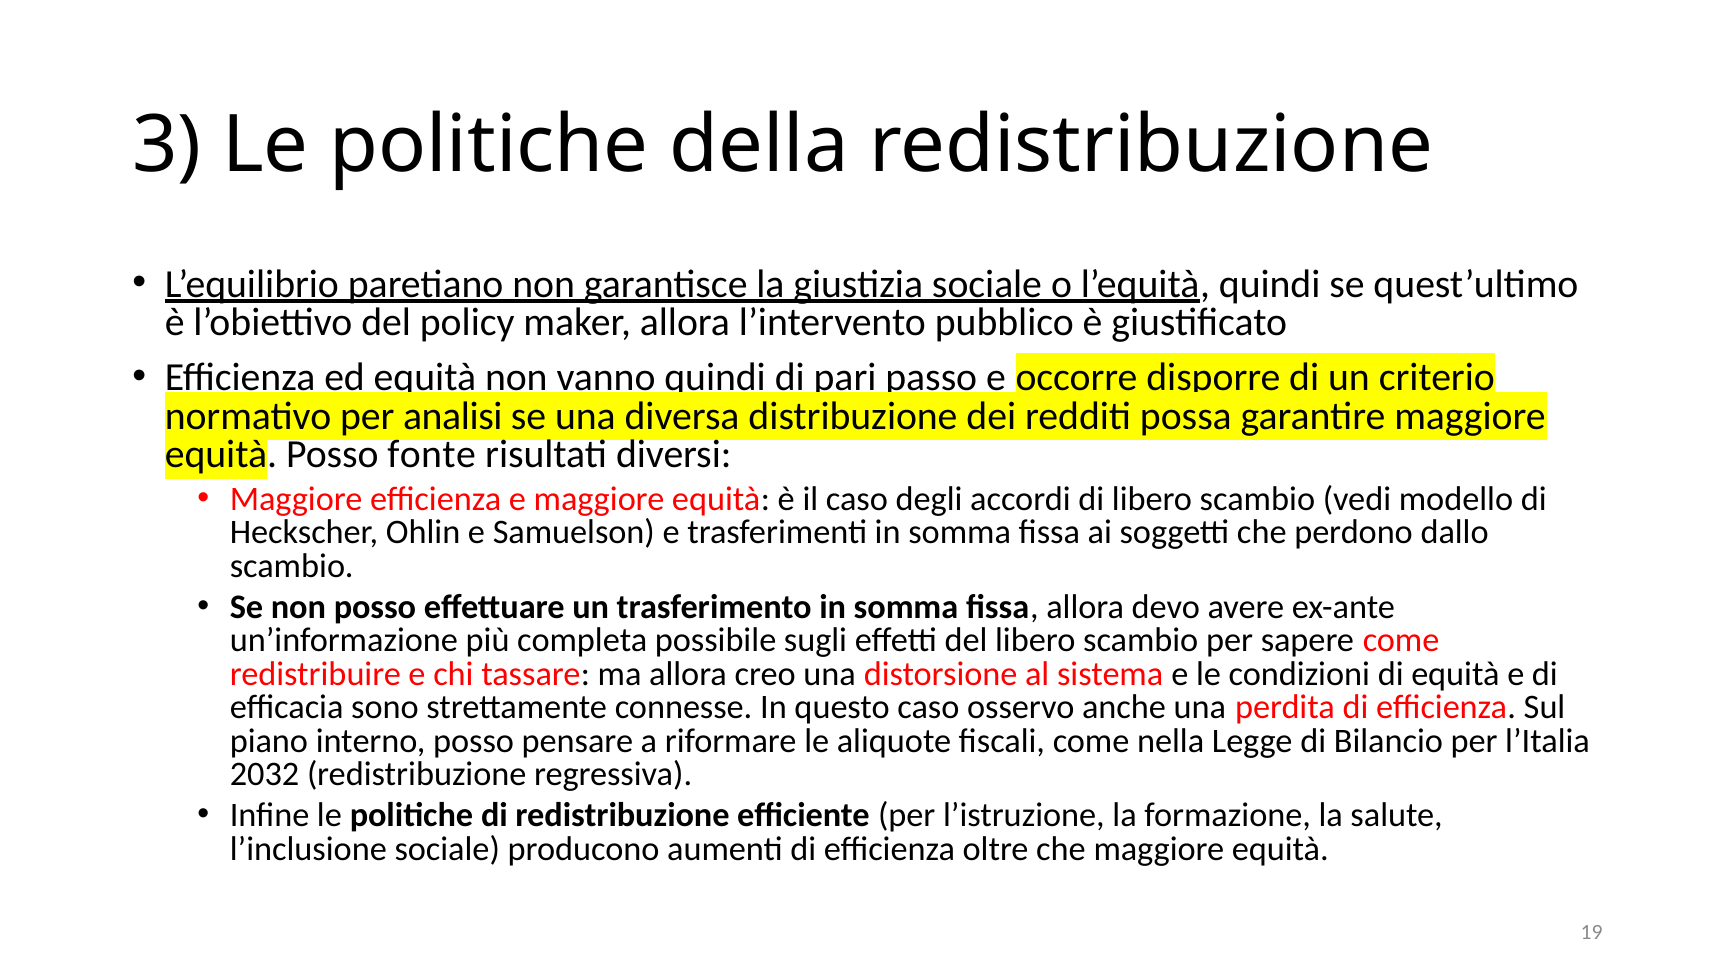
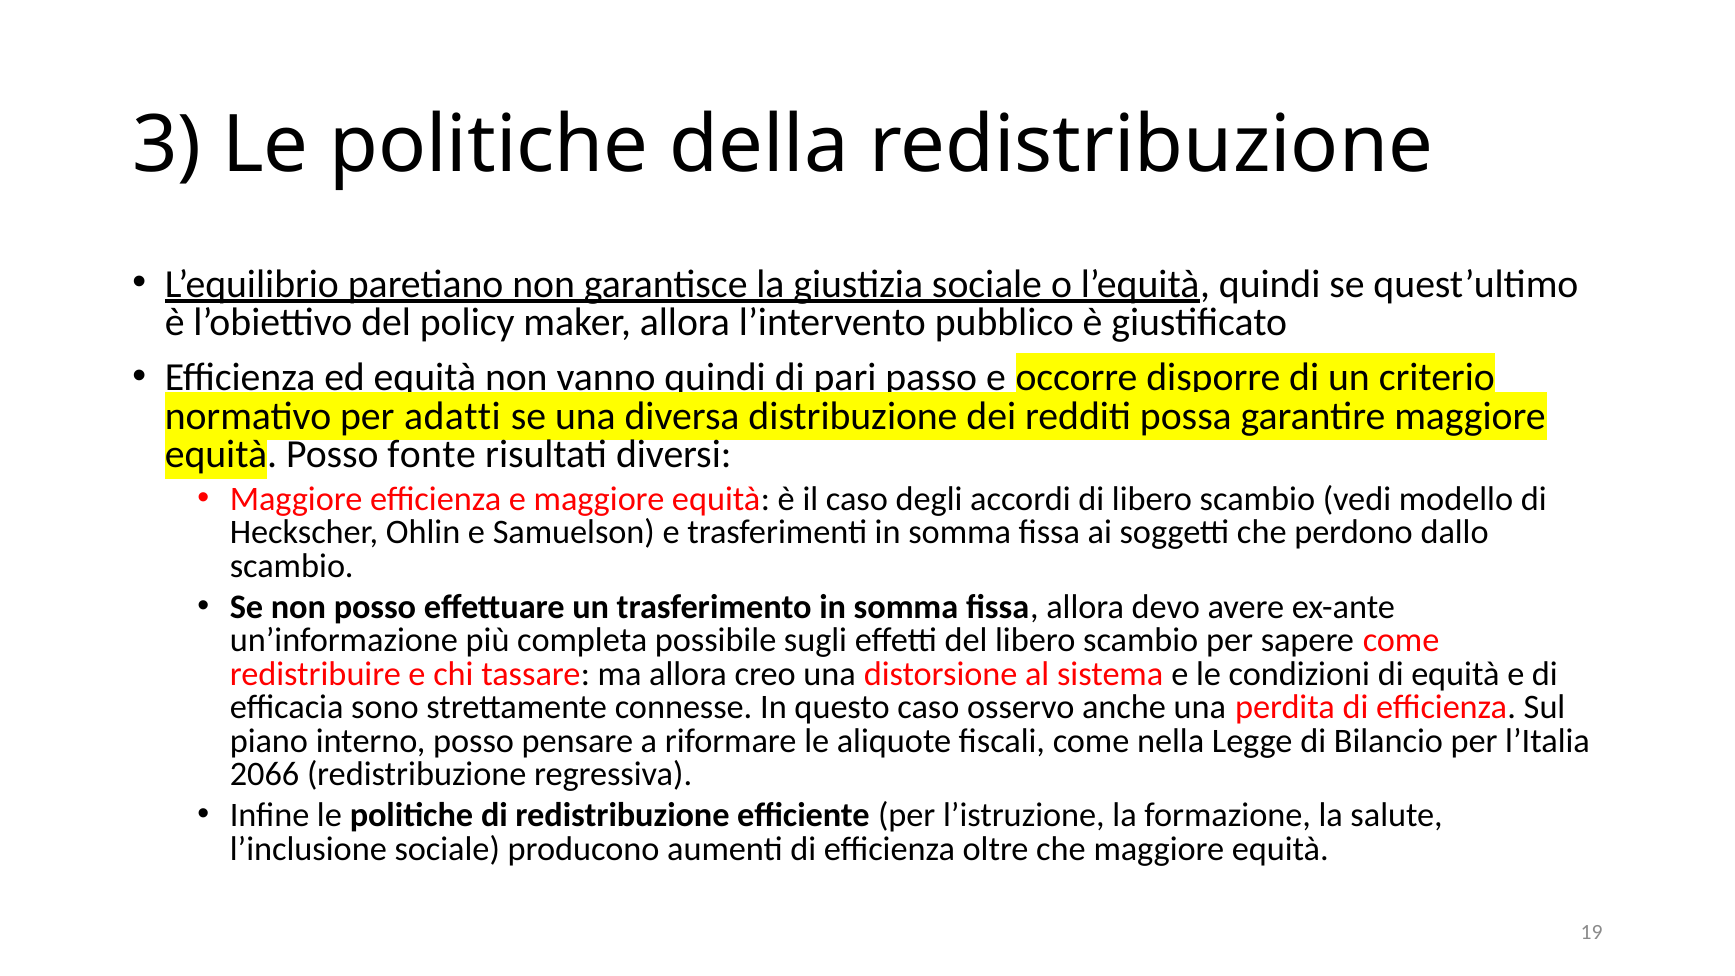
analisi: analisi -> adatti
2032: 2032 -> 2066
